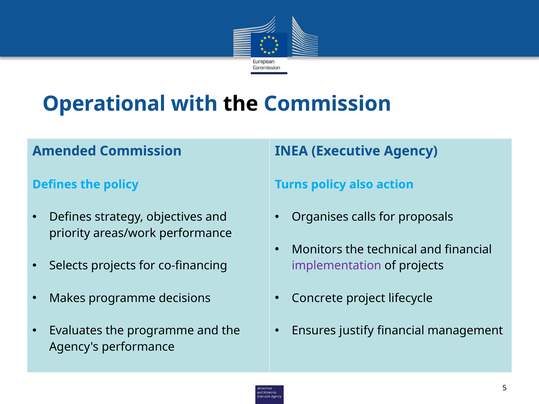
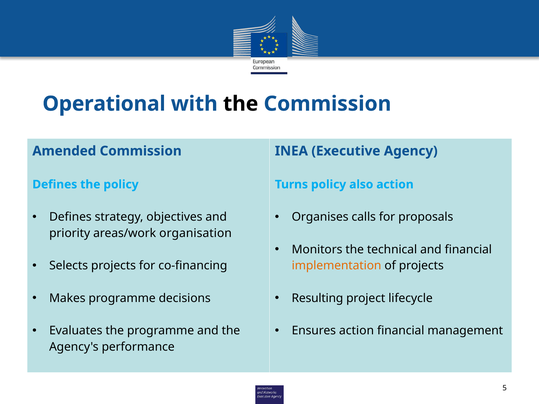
areas/work performance: performance -> organisation
implementation colour: purple -> orange
Concrete: Concrete -> Resulting
Ensures justify: justify -> action
